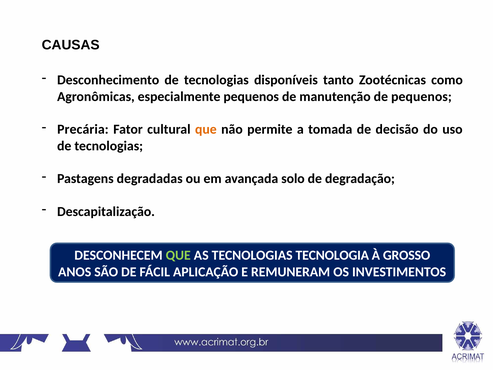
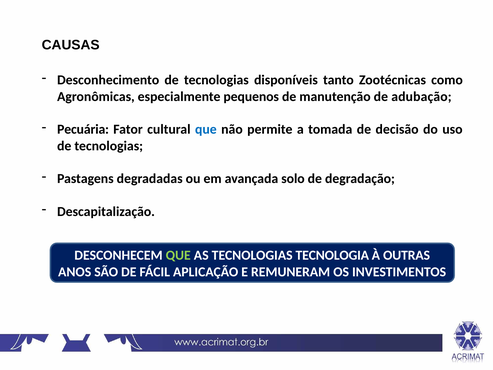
de pequenos: pequenos -> adubação
Precária: Precária -> Pecuária
que at (206, 129) colour: orange -> blue
GROSSO: GROSSO -> OUTRAS
